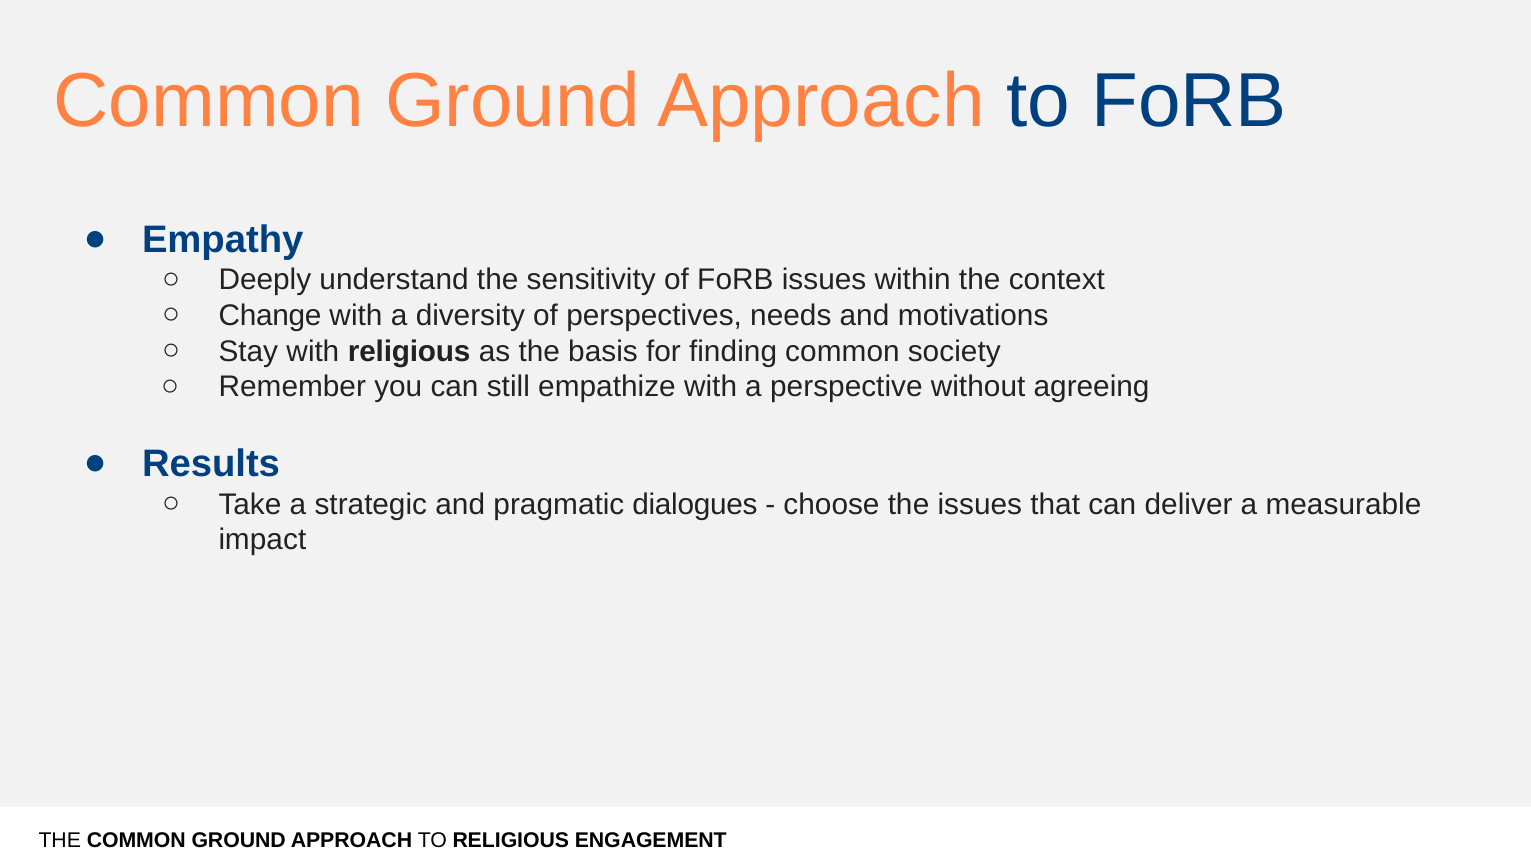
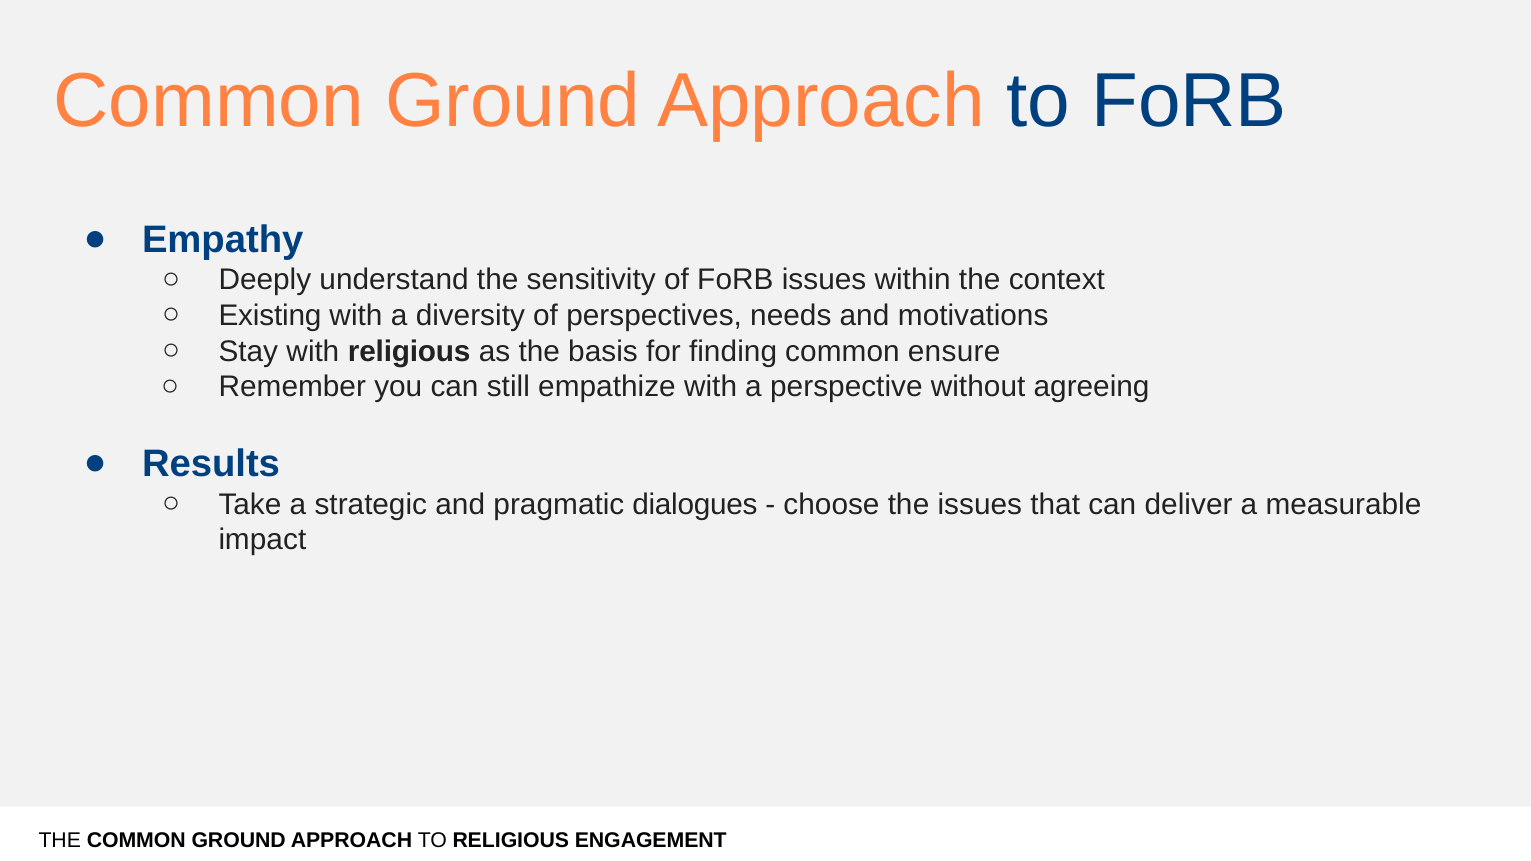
Change: Change -> Existing
society: society -> ensure
